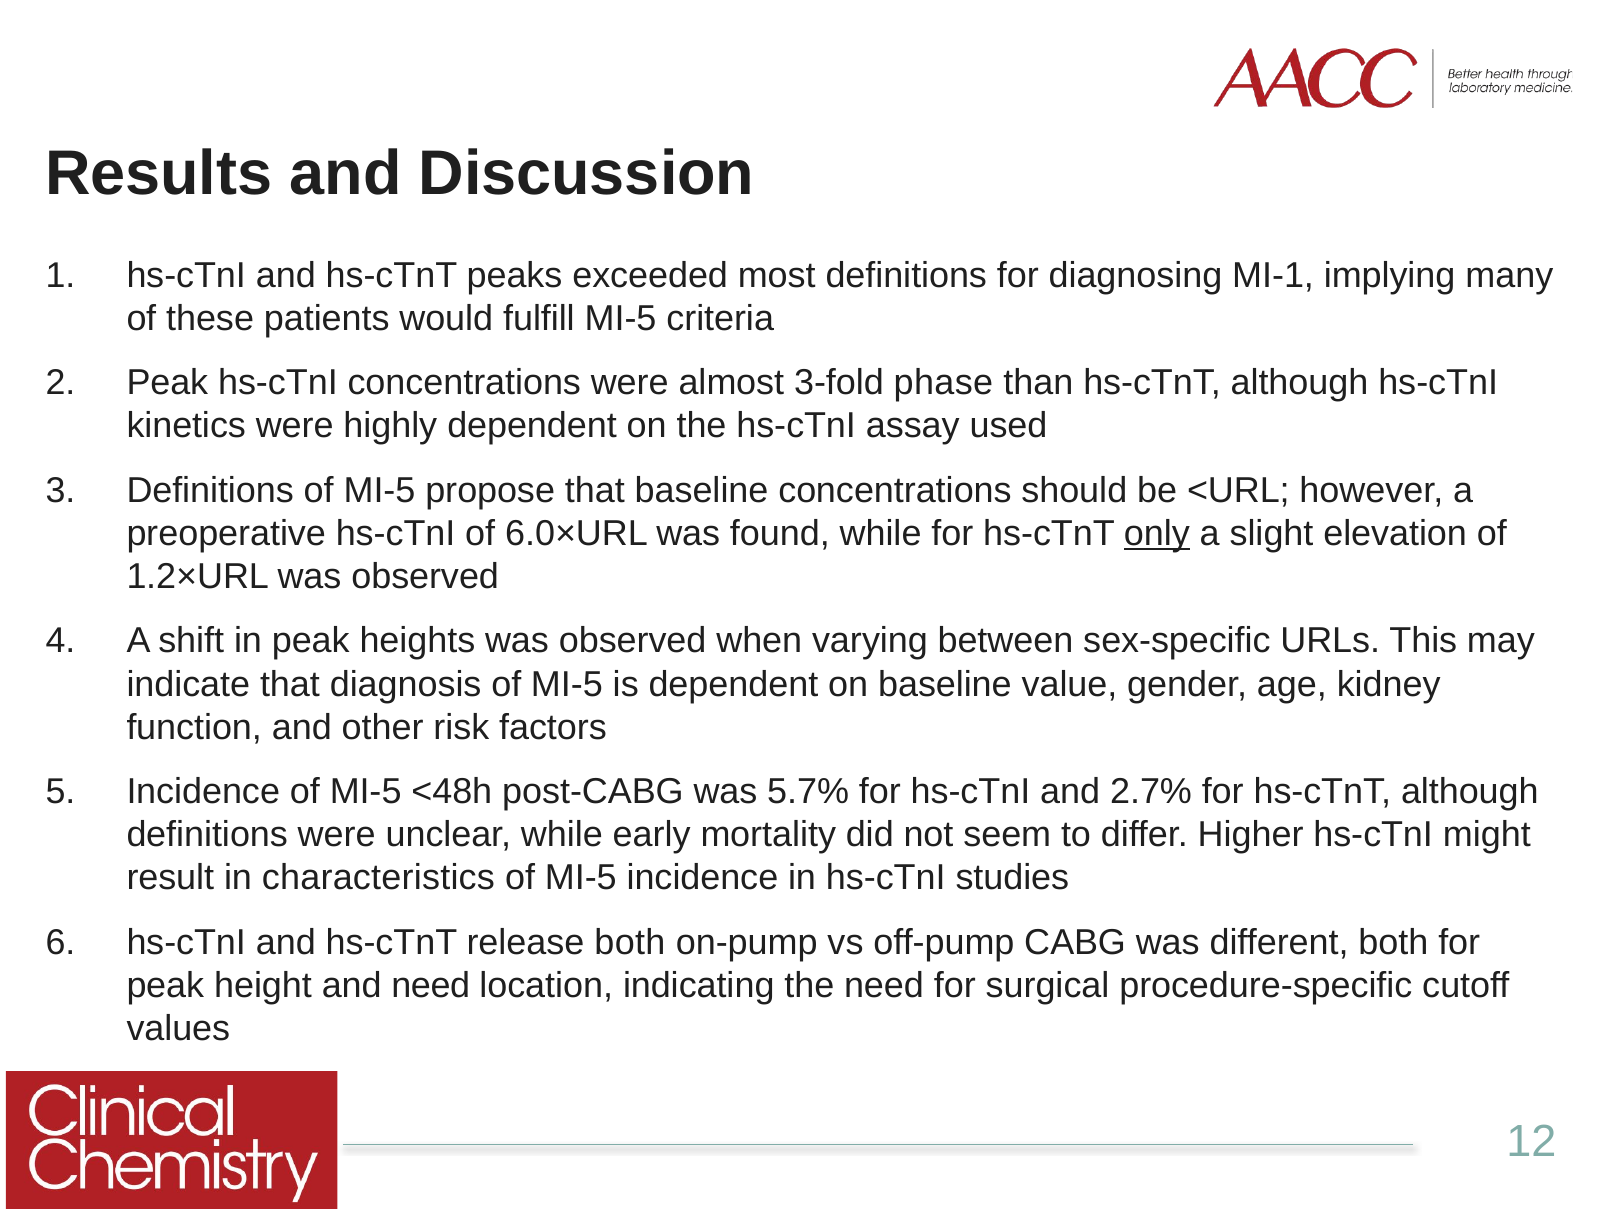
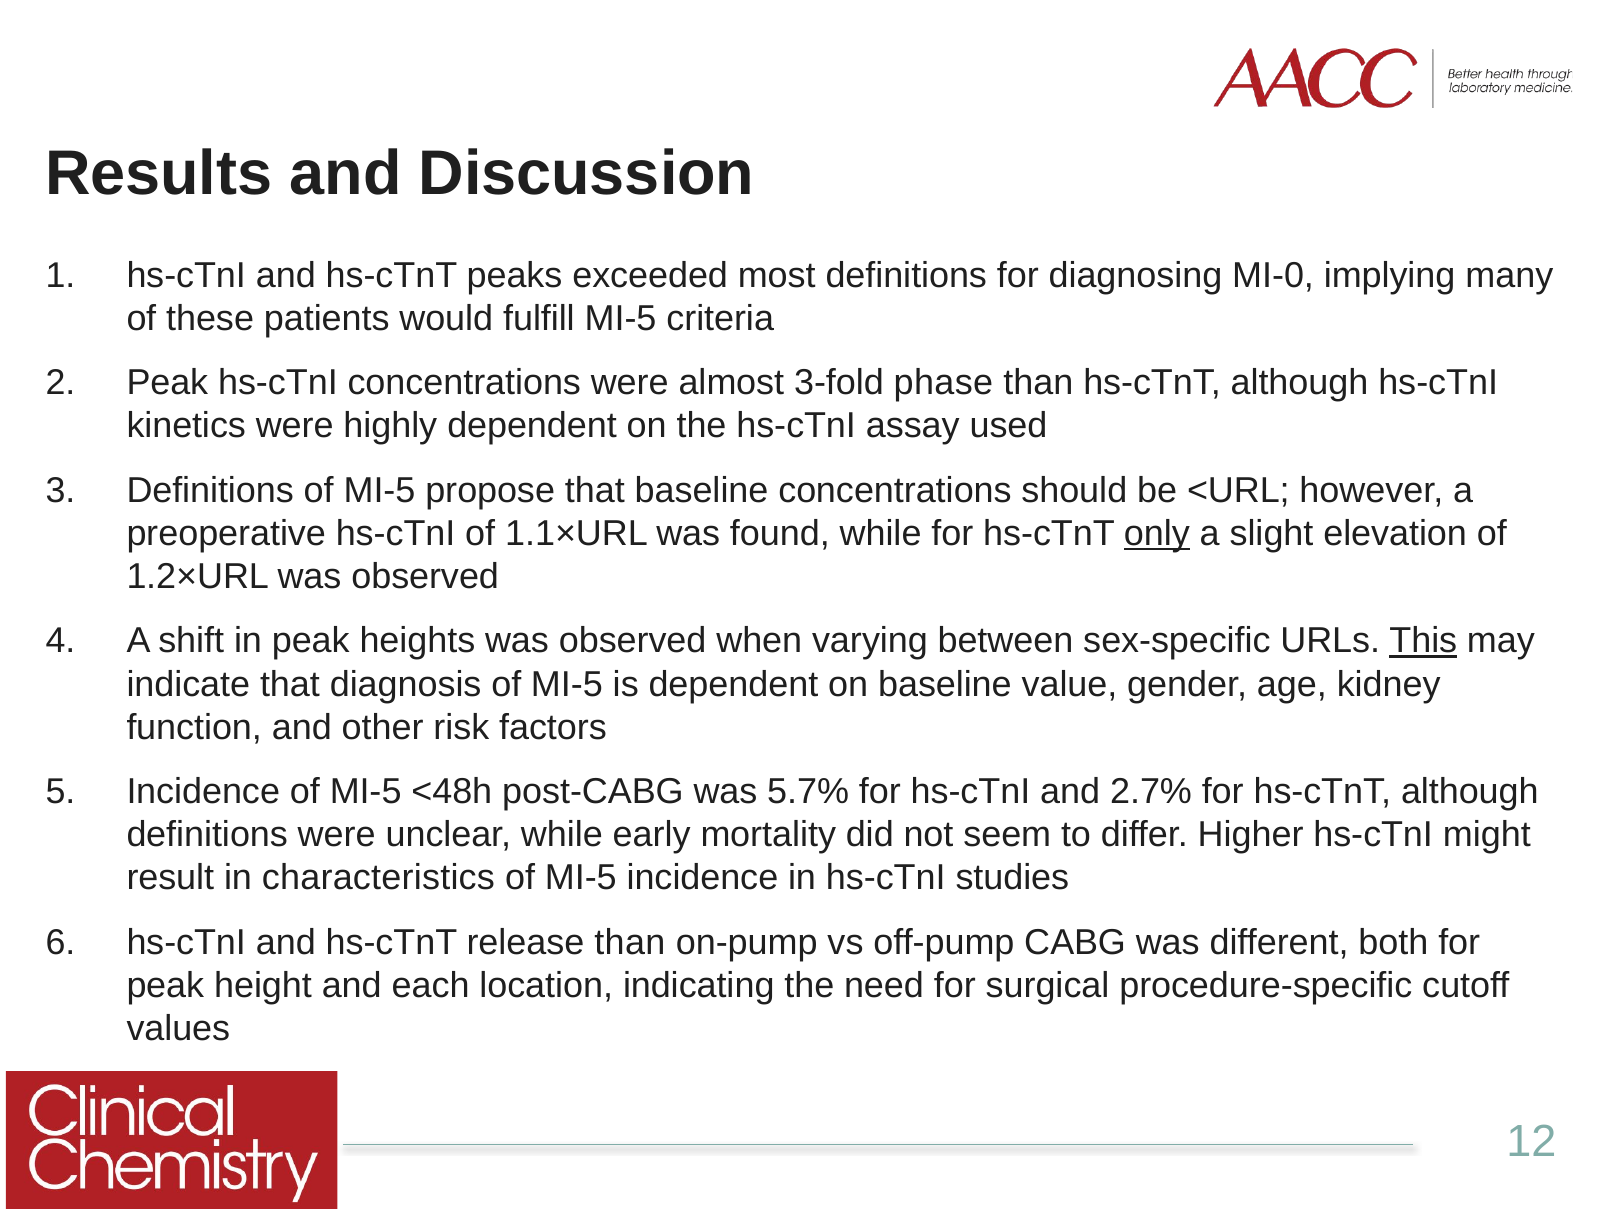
MI-1: MI-1 -> MI-0
6.0×URL: 6.0×URL -> 1.1×URL
This underline: none -> present
release both: both -> than
and need: need -> each
